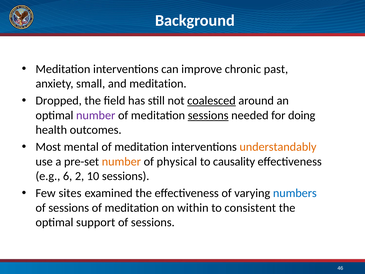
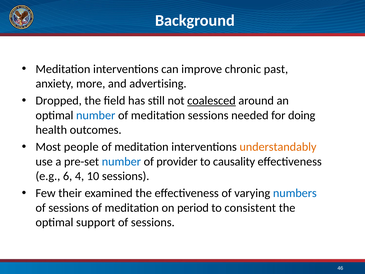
small: small -> more
and meditation: meditation -> advertising
number at (96, 115) colour: purple -> blue
sessions at (208, 115) underline: present -> none
mental: mental -> people
number at (121, 161) colour: orange -> blue
physical: physical -> provider
2: 2 -> 4
sites: sites -> their
within: within -> period
